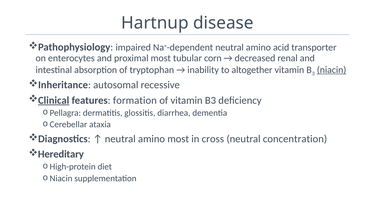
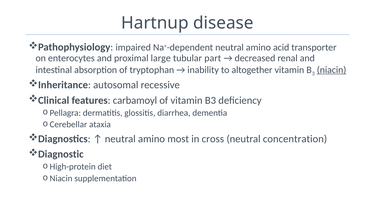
proximal most: most -> large
corn: corn -> part
Clinical underline: present -> none
formation: formation -> carbamoyl
Hereditary: Hereditary -> Diagnostic
